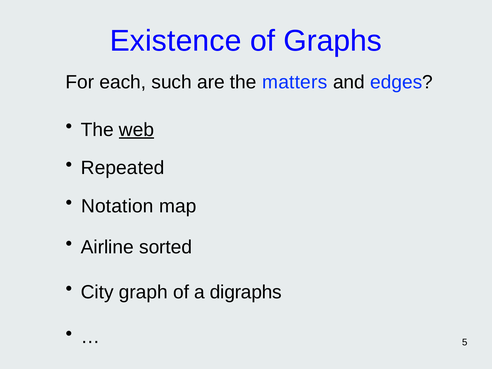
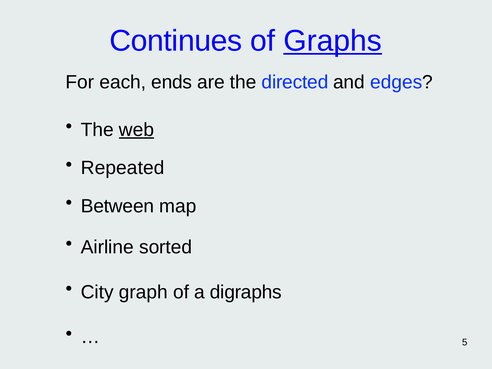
Existence: Existence -> Continues
Graphs underline: none -> present
such: such -> ends
matters: matters -> directed
Notation: Notation -> Between
